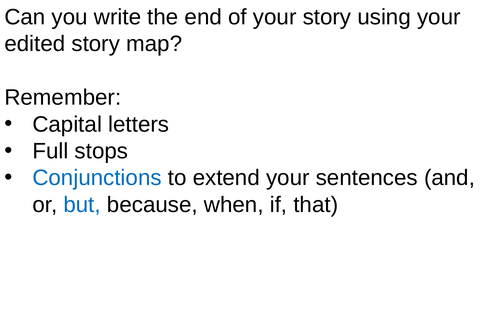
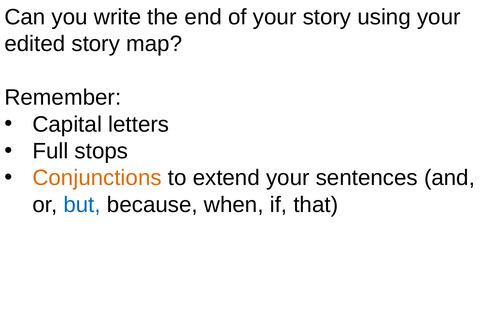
Conjunctions colour: blue -> orange
